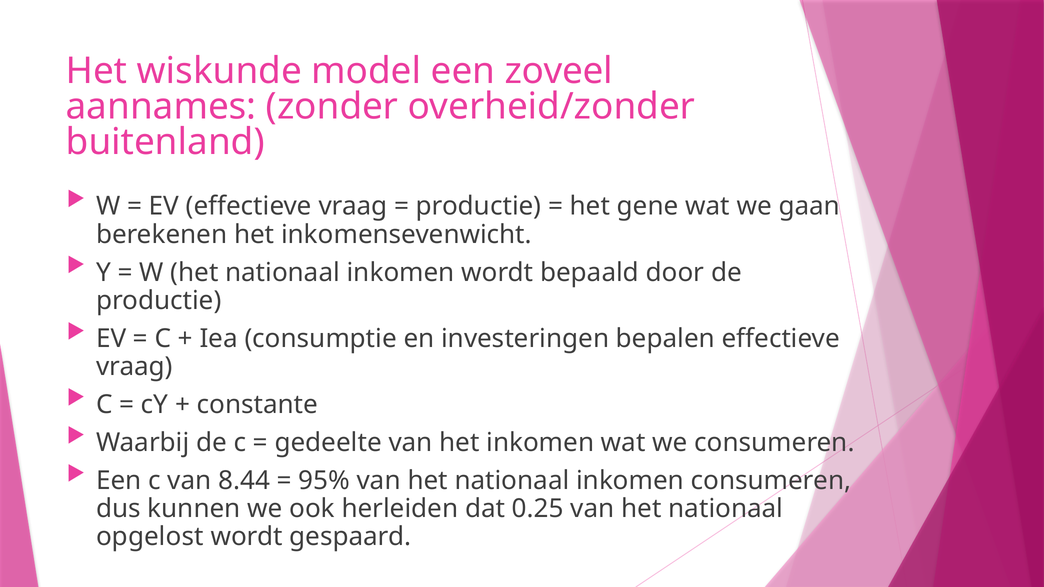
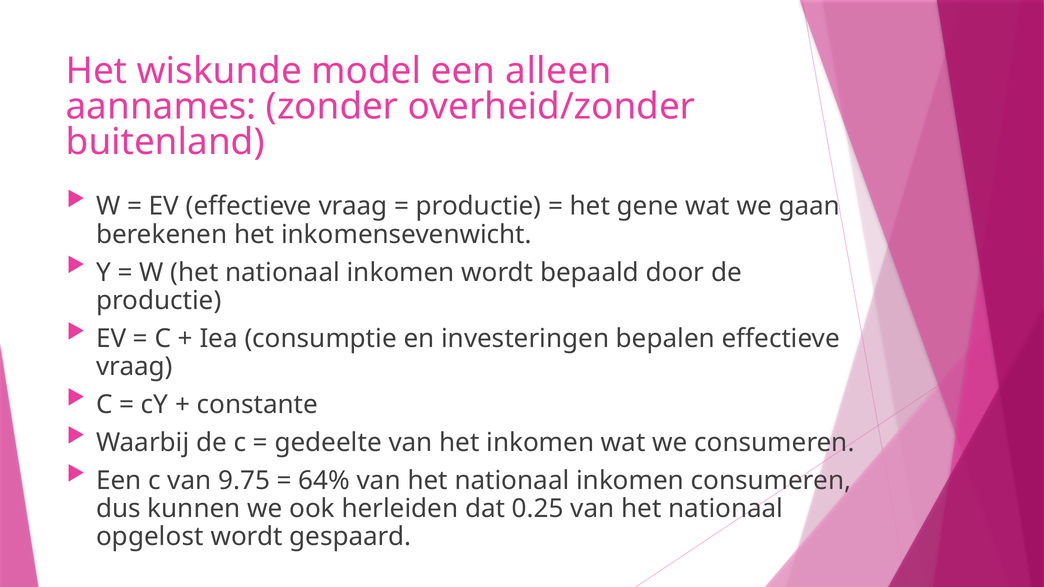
zoveel: zoveel -> alleen
8.44: 8.44 -> 9.75
95%: 95% -> 64%
